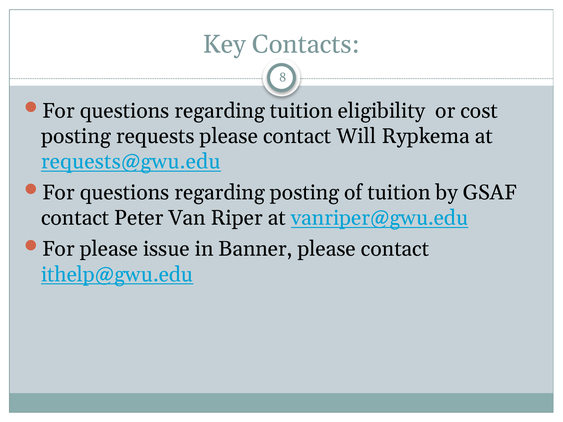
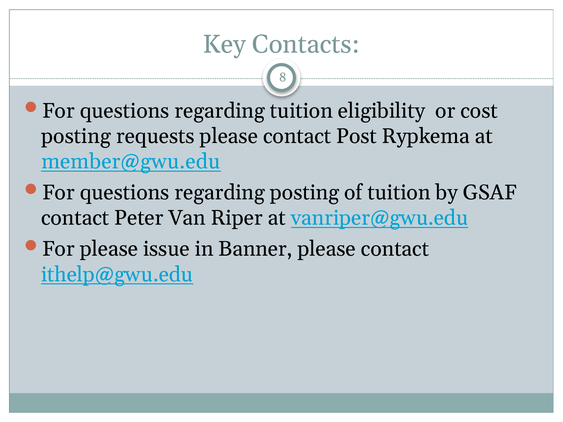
Will: Will -> Post
requests@gwu.edu: requests@gwu.edu -> member@gwu.edu
